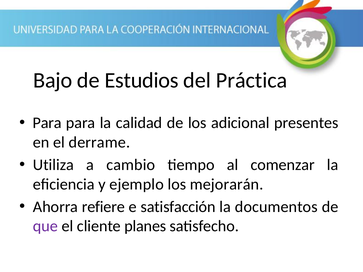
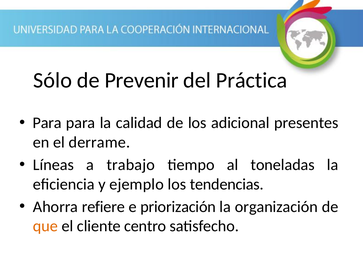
Bajo: Bajo -> Sólo
Estudios: Estudios -> Prevenir
Utiliza: Utiliza -> Líneas
cambio: cambio -> trabajo
comenzar: comenzar -> toneladas
mejorarán: mejorarán -> tendencias
satisfacción: satisfacción -> priorización
documentos: documentos -> organización
que colour: purple -> orange
planes: planes -> centro
